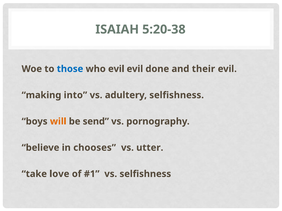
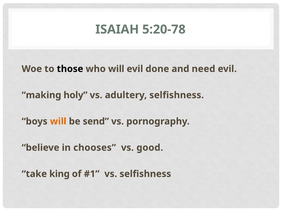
5:20-38: 5:20-38 -> 5:20-78
those colour: blue -> black
who evil: evil -> will
their: their -> need
into: into -> holy
utter: utter -> good
love: love -> king
